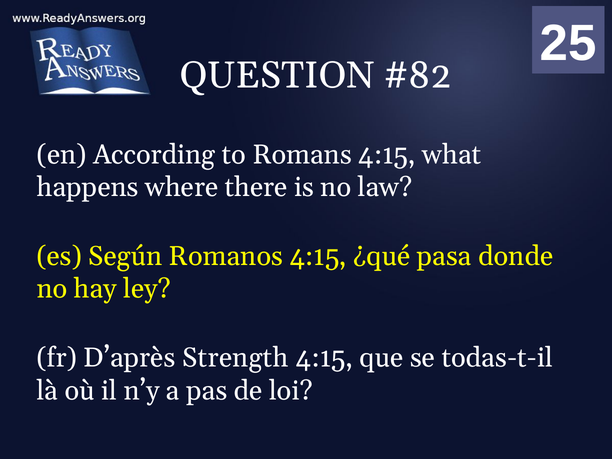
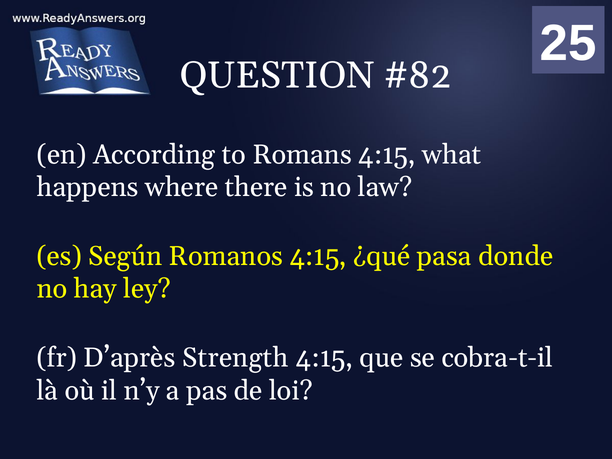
todas-t-il: todas-t-il -> cobra-t-il
